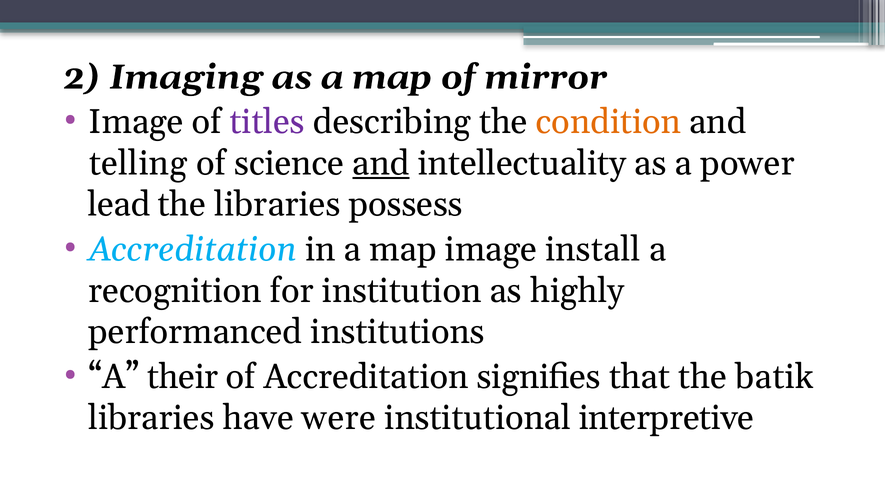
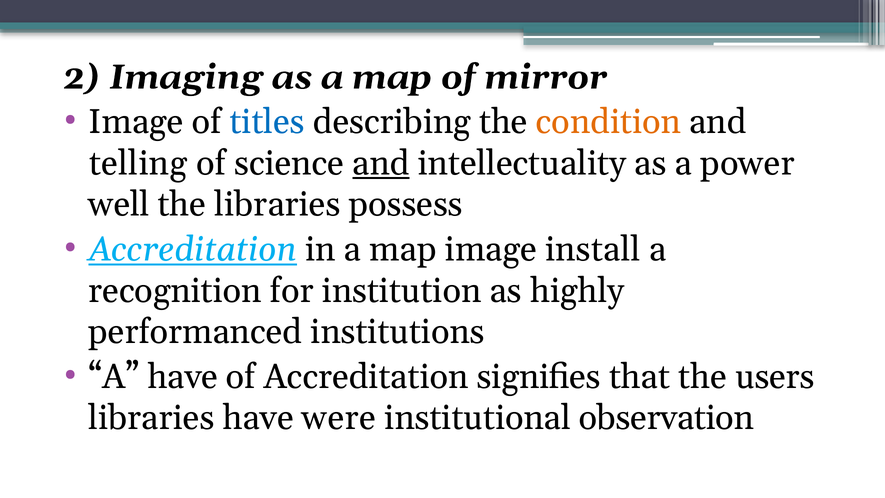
titles colour: purple -> blue
lead: lead -> well
Accreditation at (193, 249) underline: none -> present
A their: their -> have
batik: batik -> users
interpretive: interpretive -> observation
